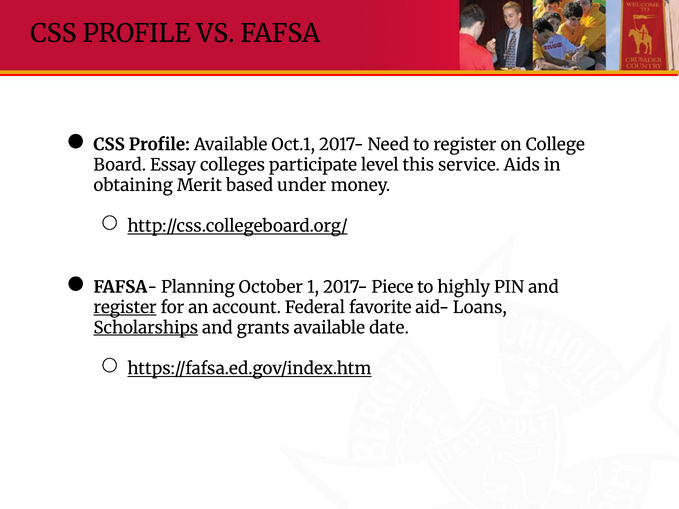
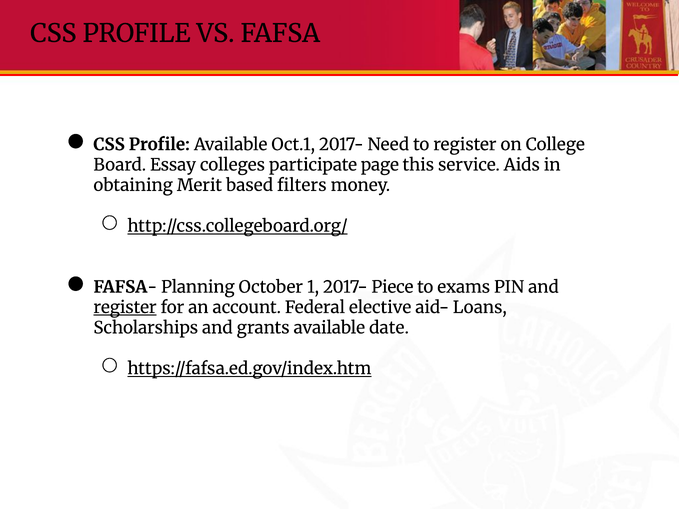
level: level -> page
under: under -> filters
highly: highly -> exams
favorite: favorite -> elective
Scholarships underline: present -> none
